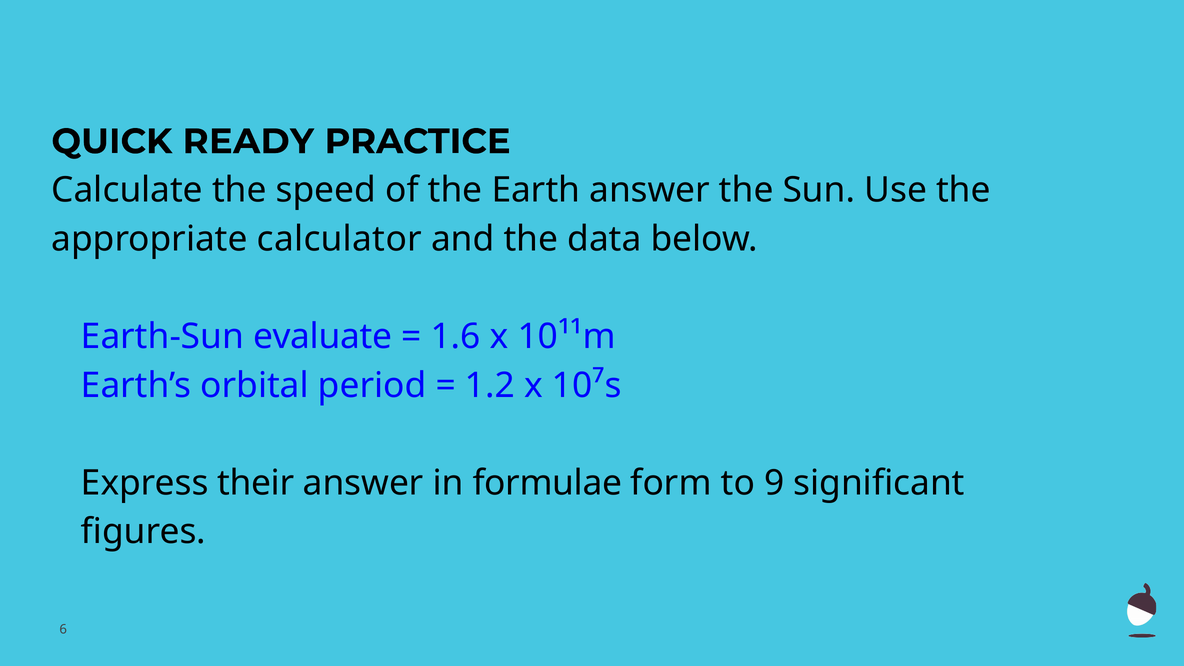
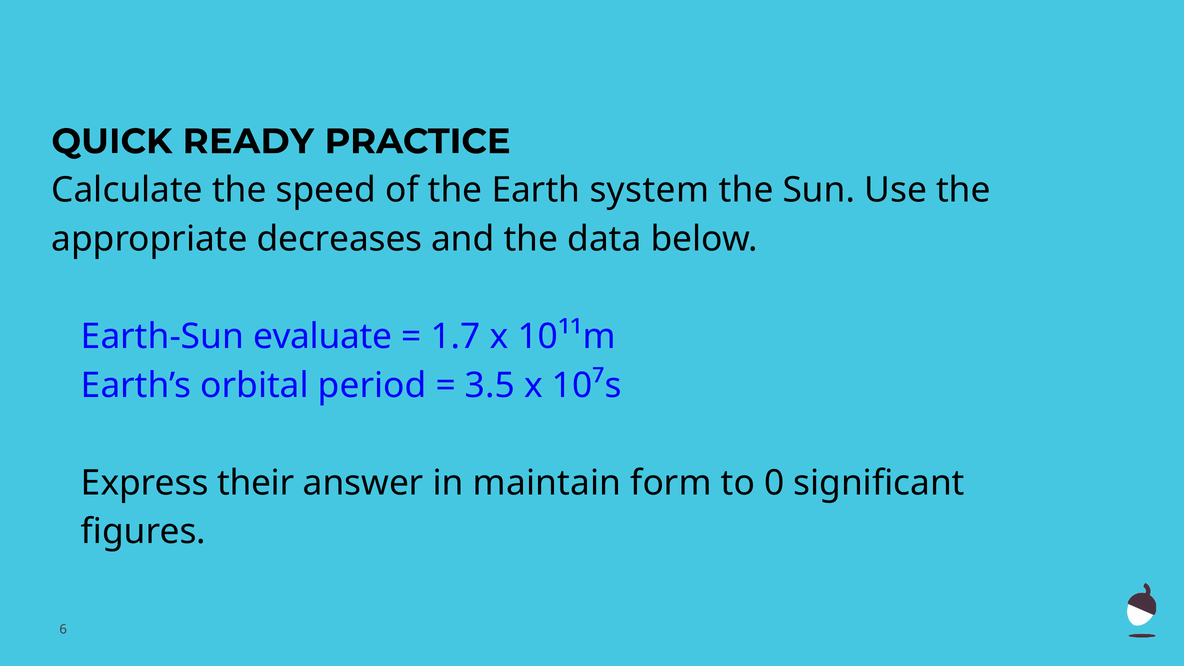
Earth answer: answer -> system
calculator: calculator -> decreases
1.6: 1.6 -> 1.7
1.2: 1.2 -> 3.5
formulae: formulae -> maintain
9: 9 -> 0
